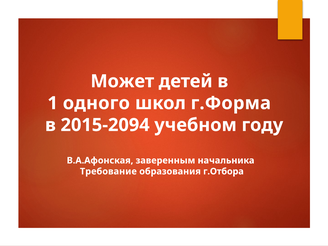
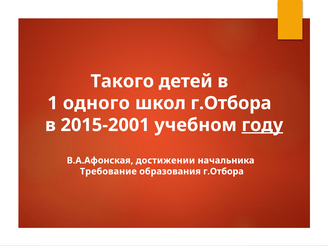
Может: Может -> Такого
школ г.Форма: г.Форма -> г.Отбора
2015-2094: 2015-2094 -> 2015-2001
году underline: none -> present
заверенным: заверенным -> достижении
